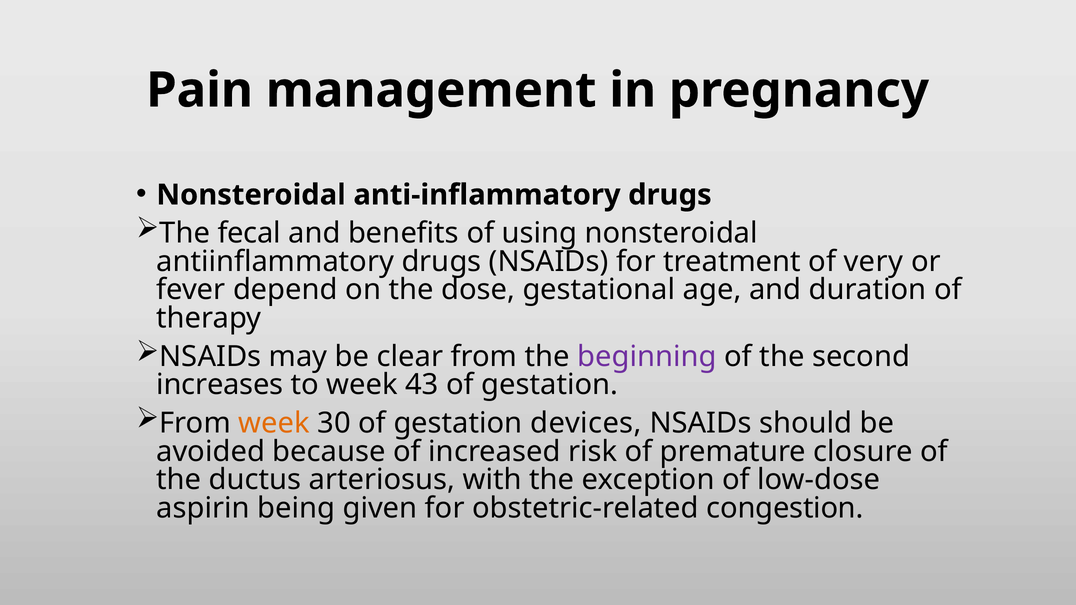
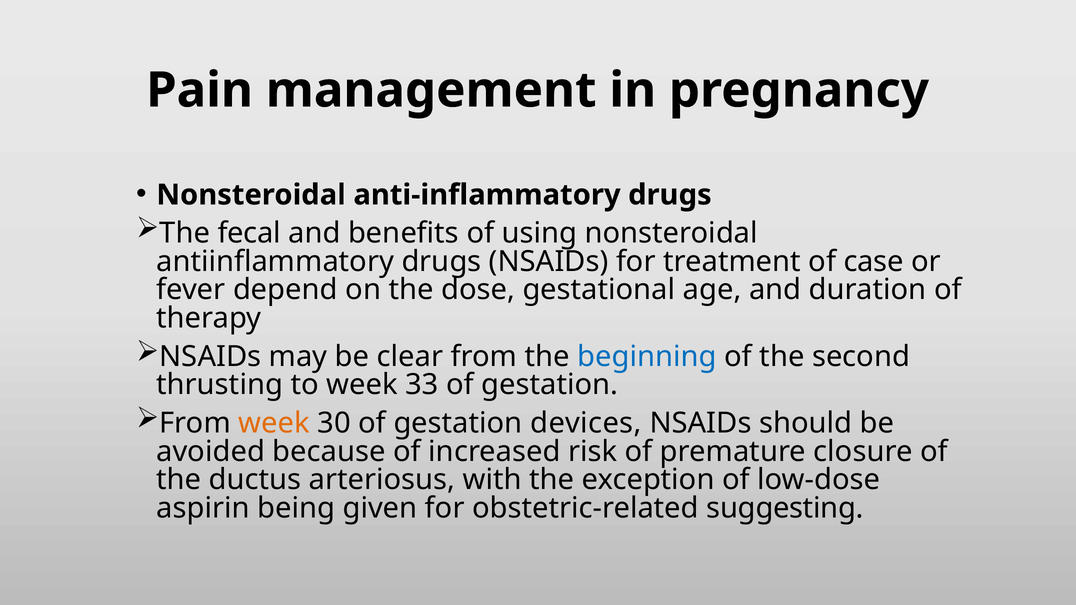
very: very -> case
beginning colour: purple -> blue
increases: increases -> thrusting
43: 43 -> 33
congestion: congestion -> suggesting
